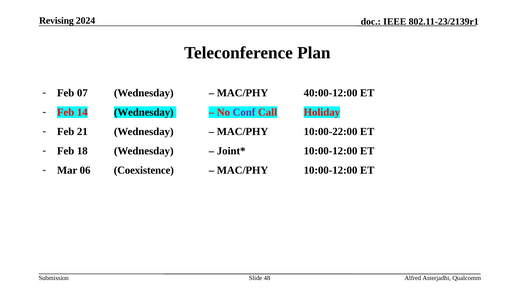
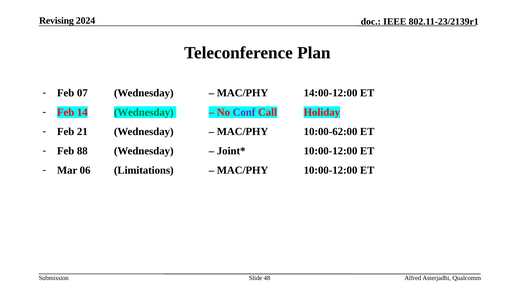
40:00-12:00: 40:00-12:00 -> 14:00-12:00
Wednesday at (144, 112) colour: black -> green
10:00-22:00: 10:00-22:00 -> 10:00-62:00
18: 18 -> 88
Coexistence: Coexistence -> Limitations
